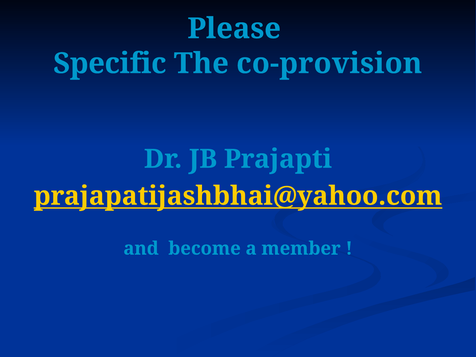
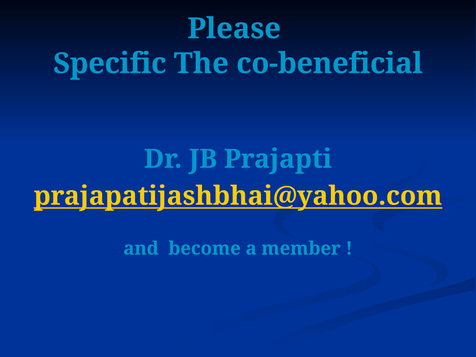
co-provision: co-provision -> co-beneficial
